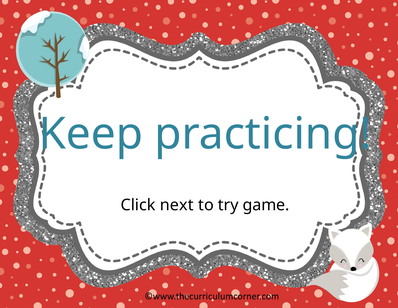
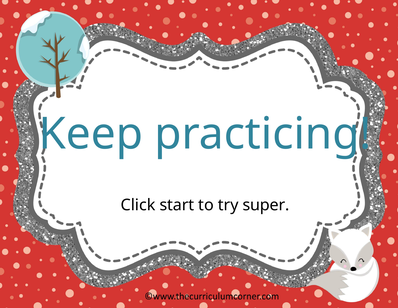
next: next -> start
game: game -> super
